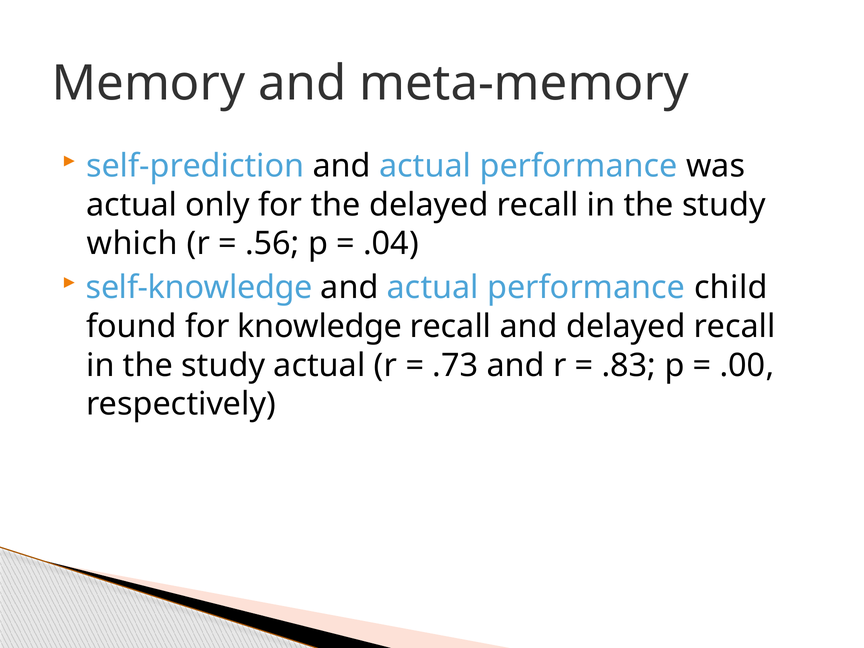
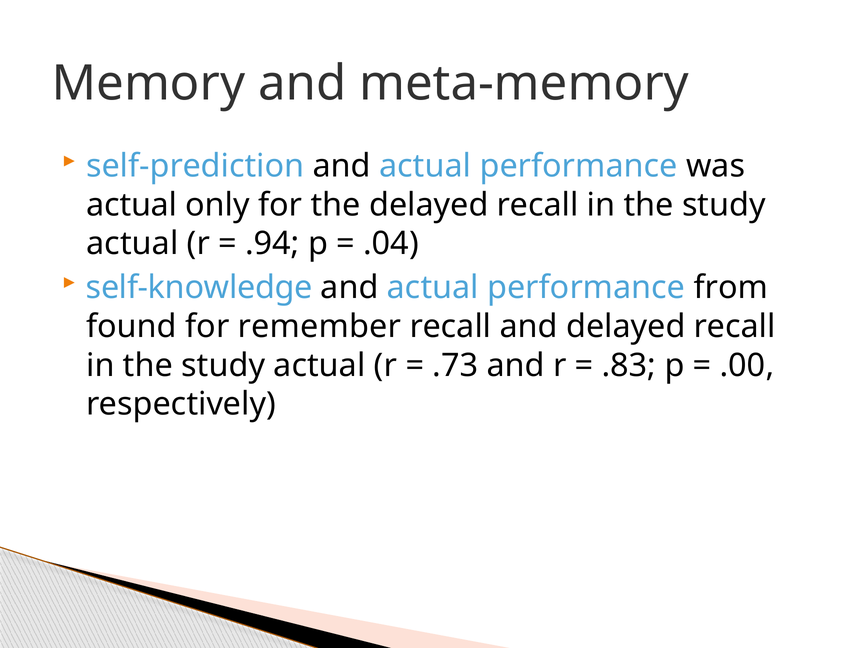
which at (132, 244): which -> actual
.56: .56 -> .94
child: child -> from
knowledge: knowledge -> remember
